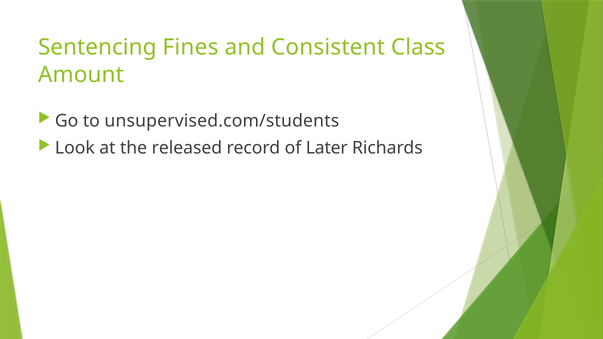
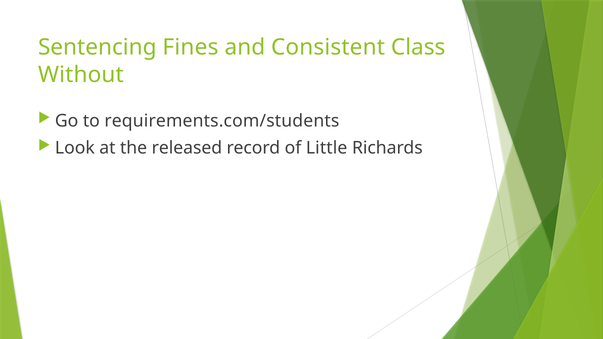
Amount: Amount -> Without
unsupervised.com/students: unsupervised.com/students -> requirements.com/students
Later: Later -> Little
